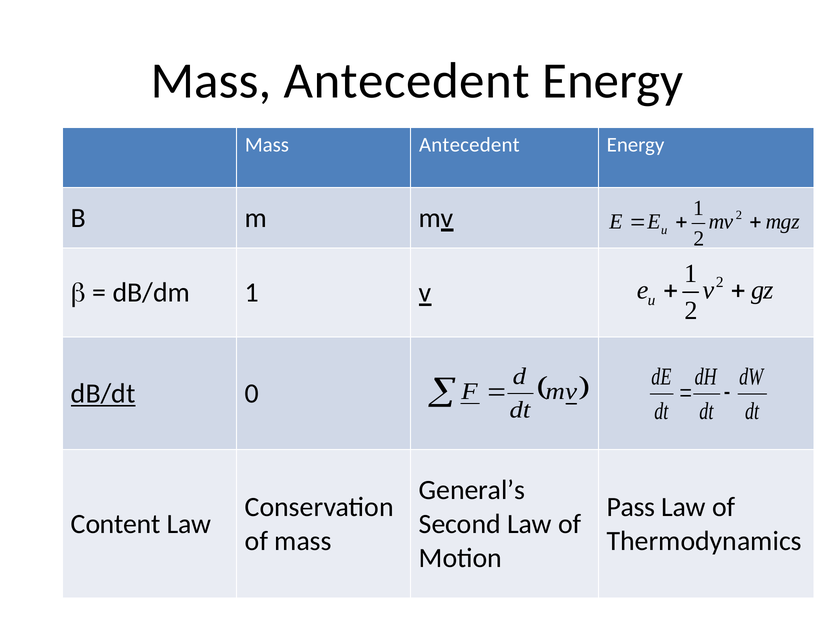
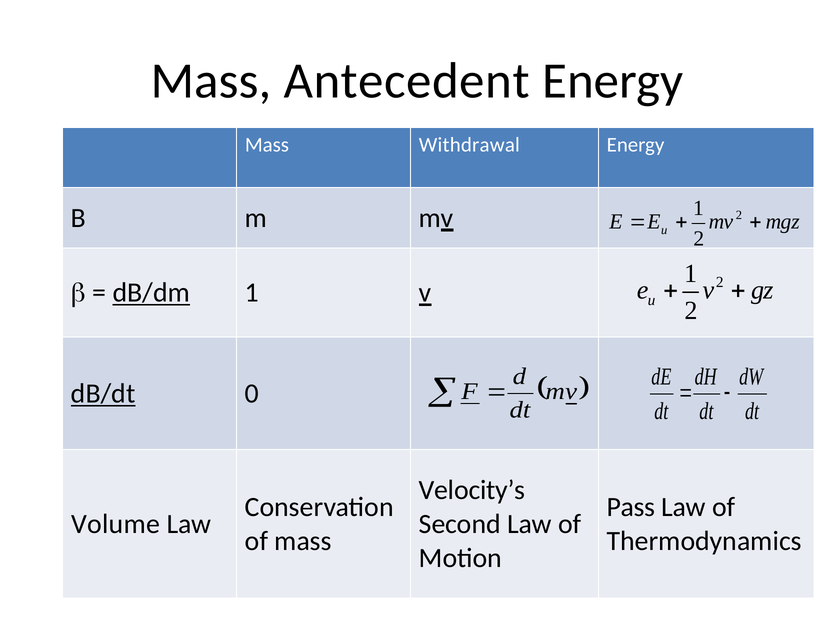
Antecedent at (469, 145): Antecedent -> Withdrawal
dB/dm underline: none -> present
General’s: General’s -> Velocity’s
Content: Content -> Volume
